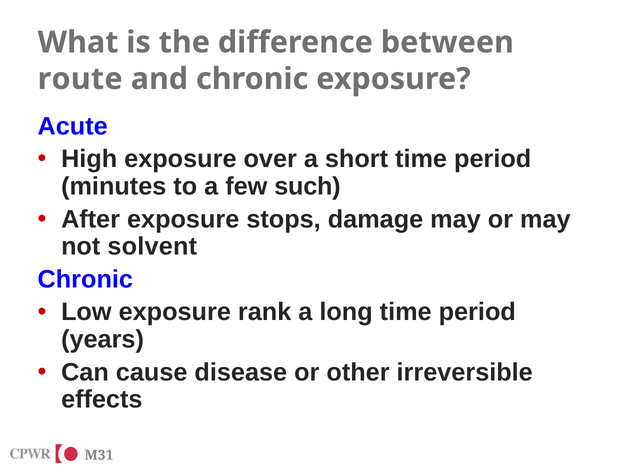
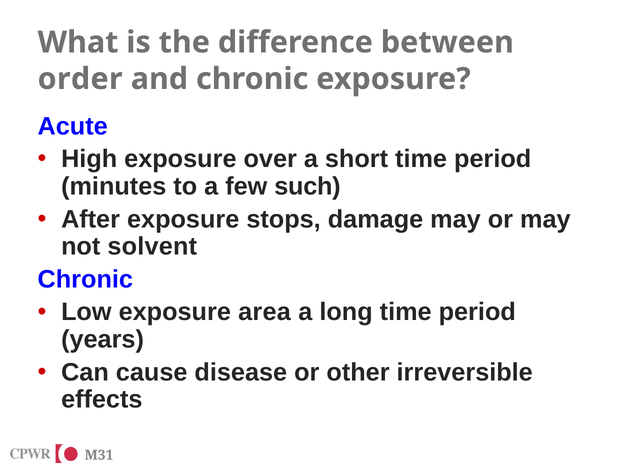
route: route -> order
rank: rank -> area
